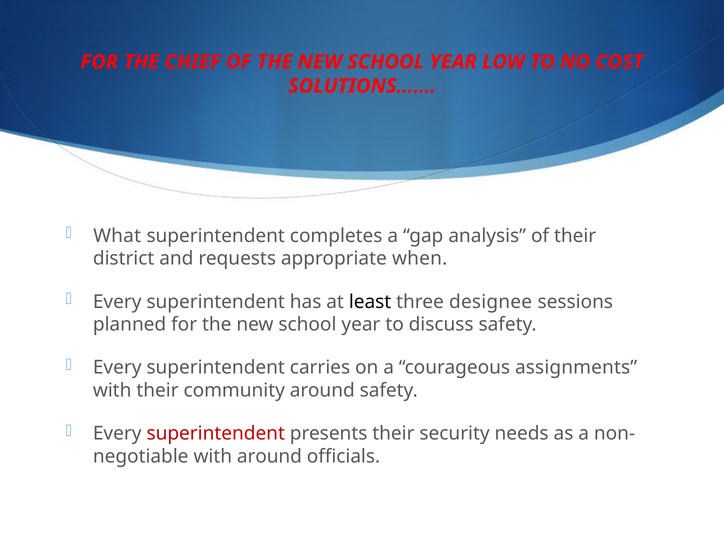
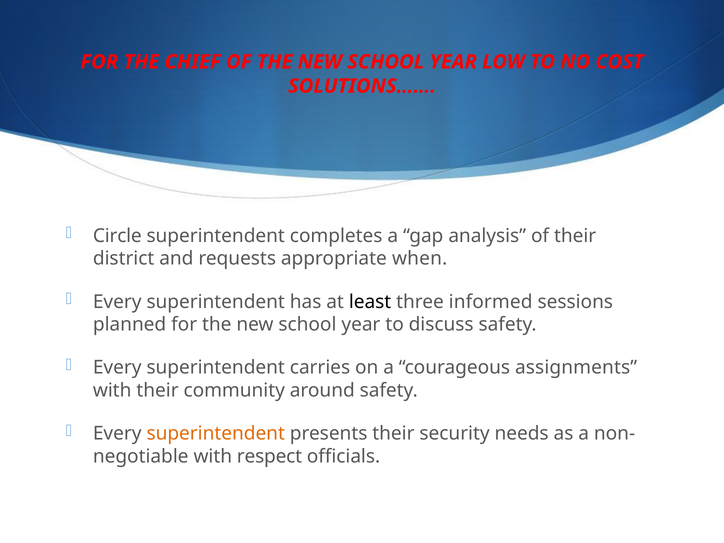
What: What -> Circle
designee: designee -> informed
superintendent at (216, 434) colour: red -> orange
with around: around -> respect
